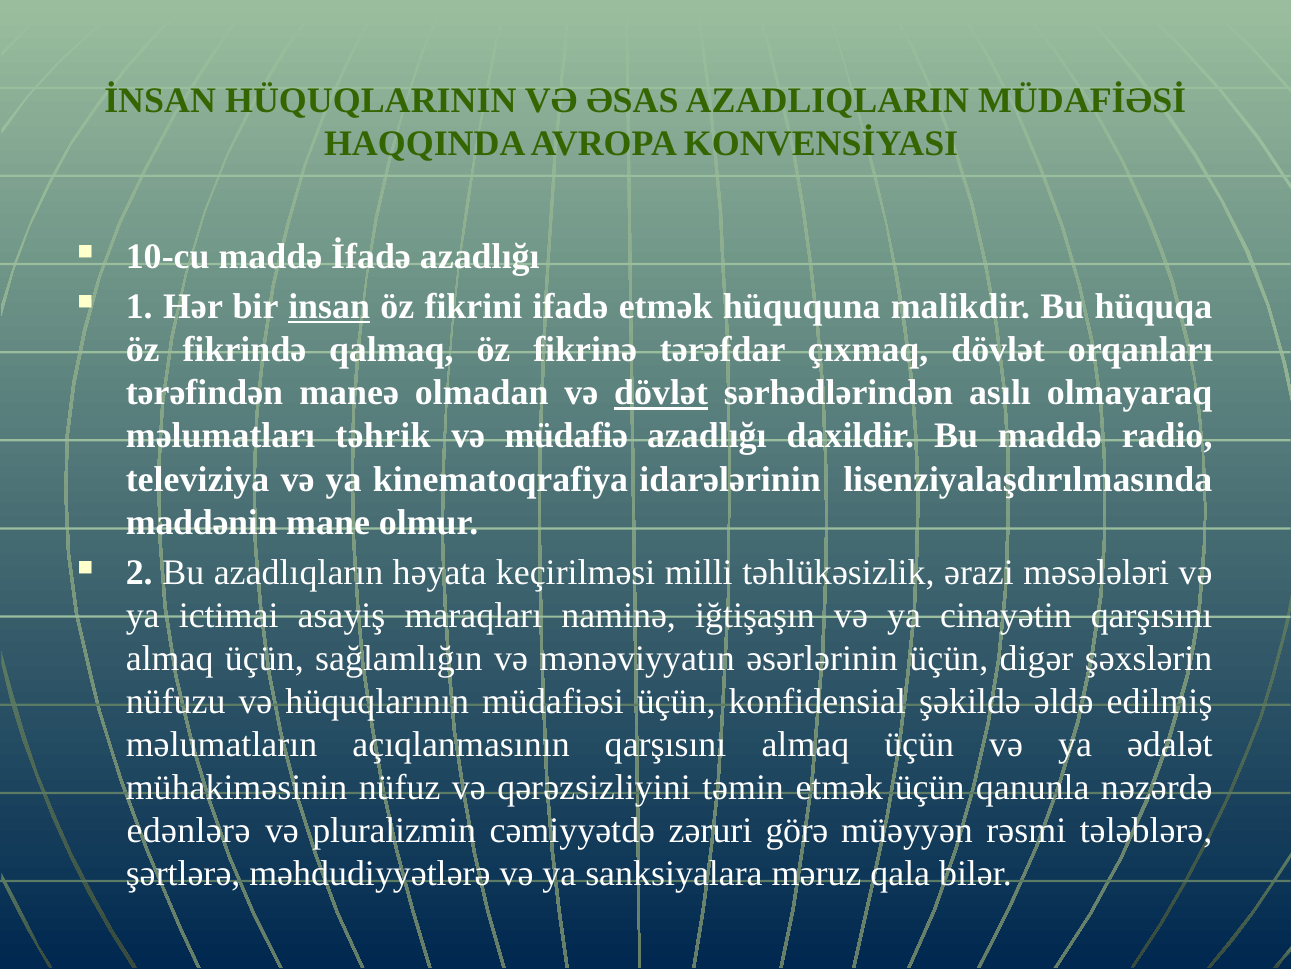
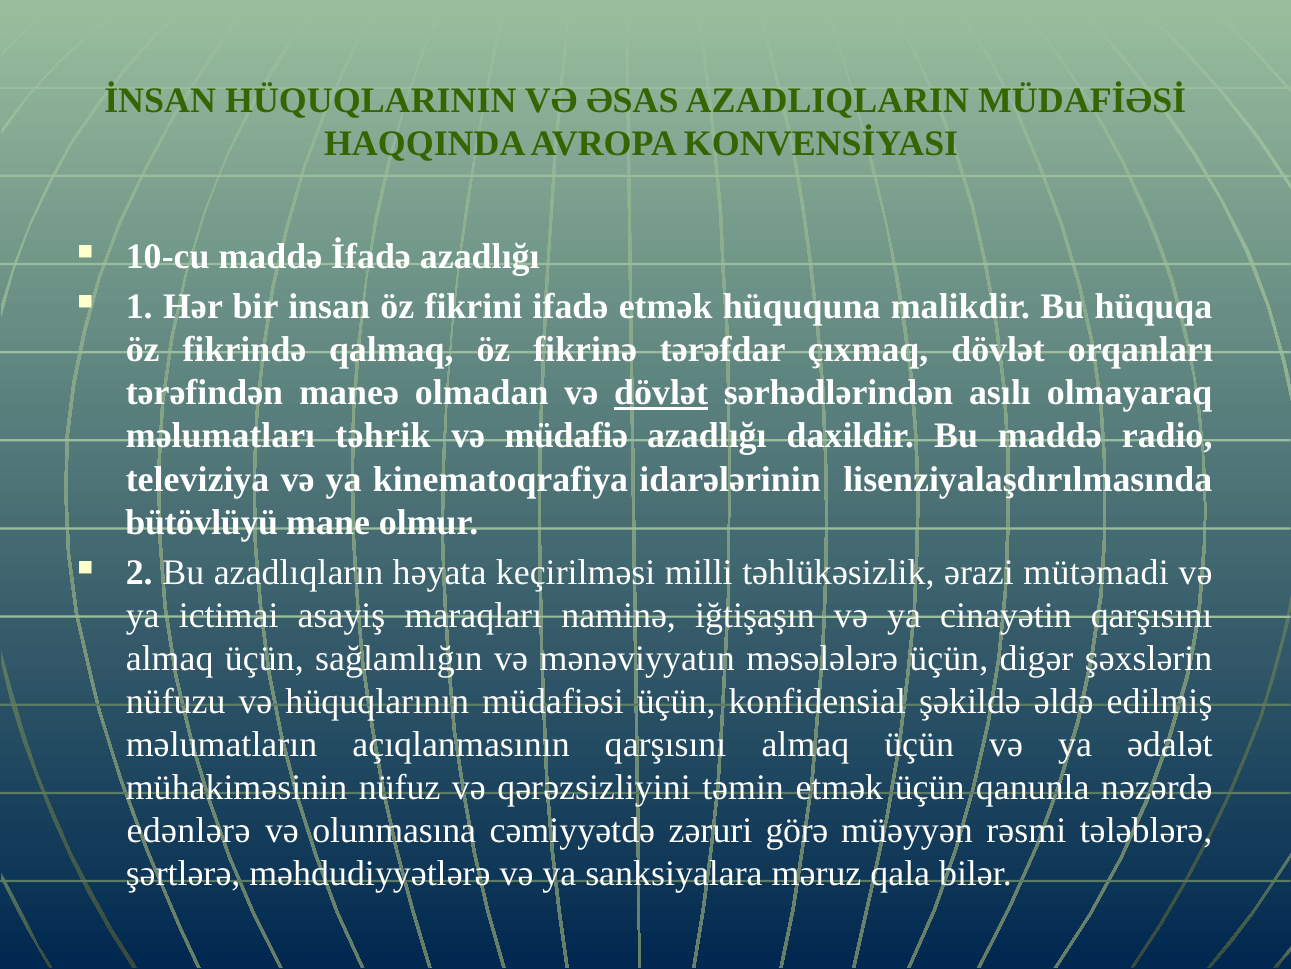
insan underline: present -> none
maddənin: maddənin -> bütövlüyü
məsələləri: məsələləri -> mütəmadi
əsərlərinin: əsərlərinin -> məsələlərə
pluralizmin: pluralizmin -> olunmasına
